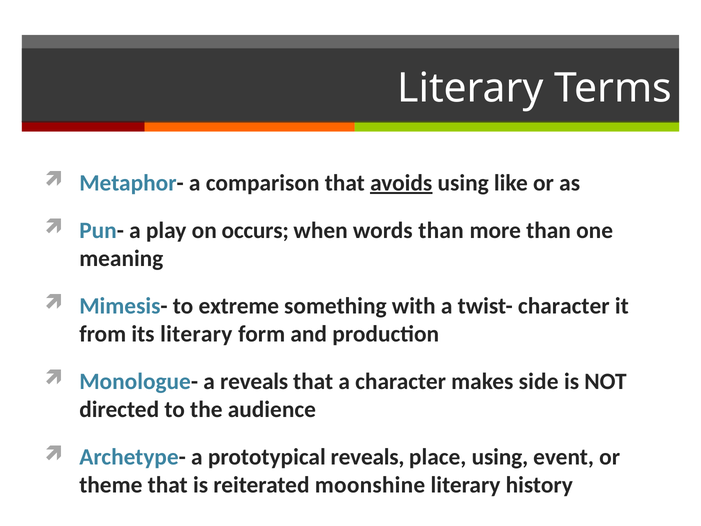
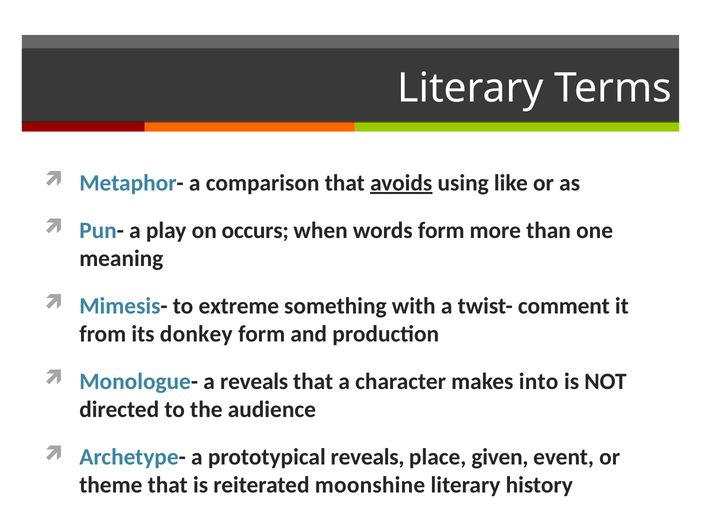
words than: than -> form
twist- character: character -> comment
its literary: literary -> donkey
side: side -> into
place using: using -> given
